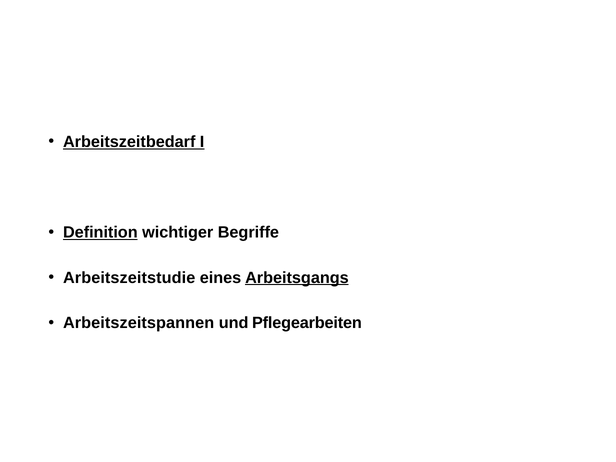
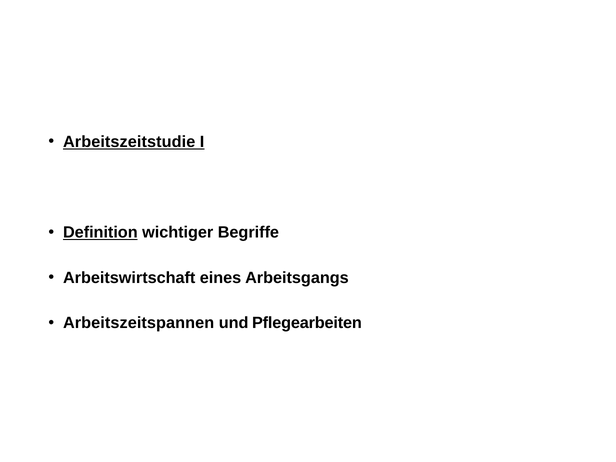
Arbeitszeitbedarf: Arbeitszeitbedarf -> Arbeitszeitstudie
Arbeitszeitstudie: Arbeitszeitstudie -> Arbeitswirtschaft
Arbeitsgangs underline: present -> none
